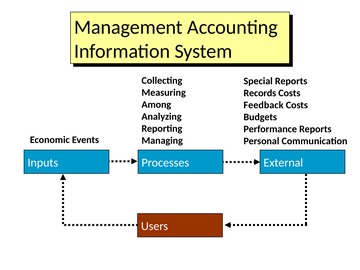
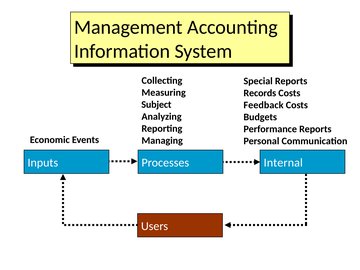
Among: Among -> Subject
External: External -> Internal
